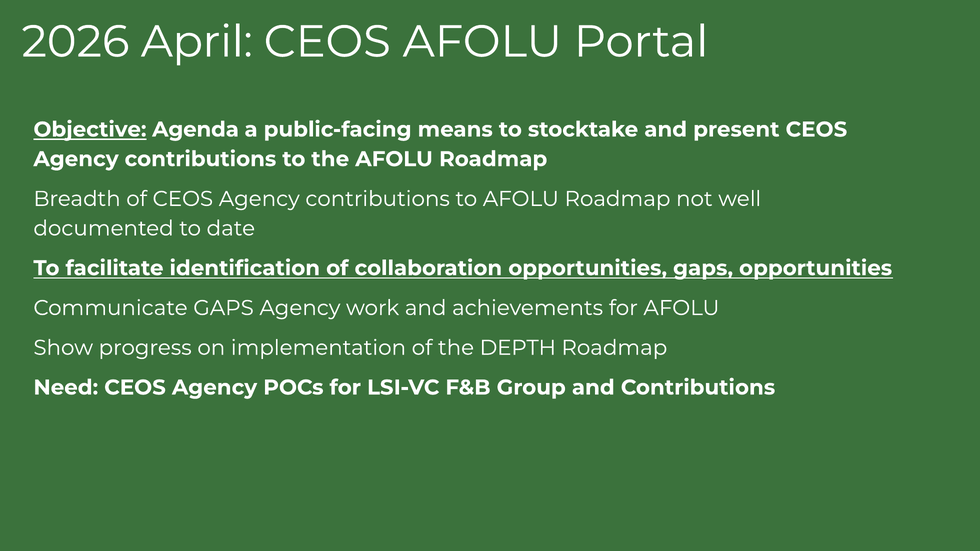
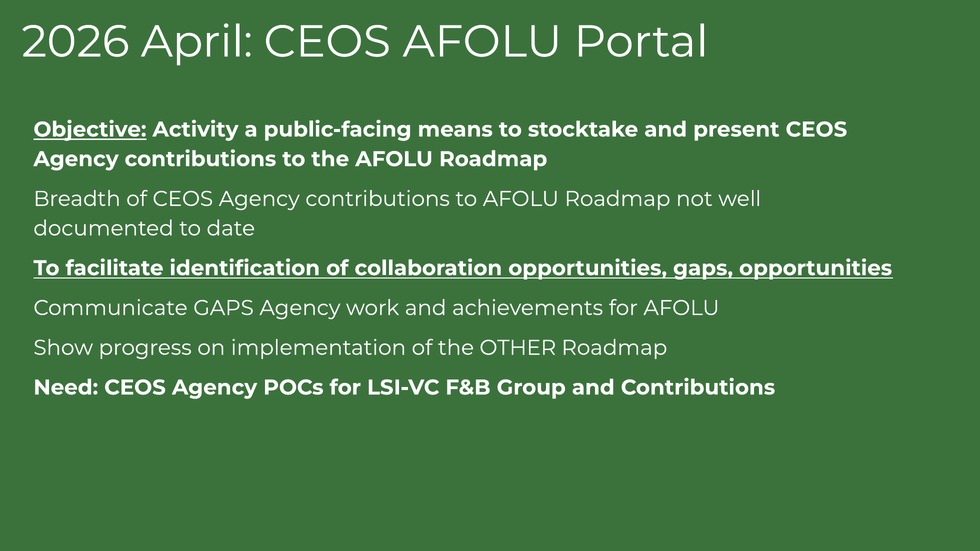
Agenda: Agenda -> Activity
DEPTH: DEPTH -> OTHER
